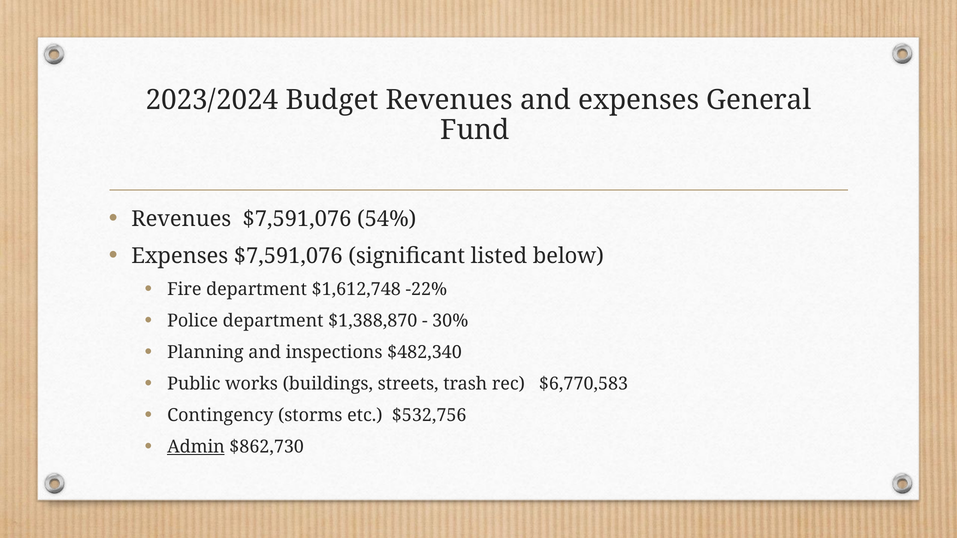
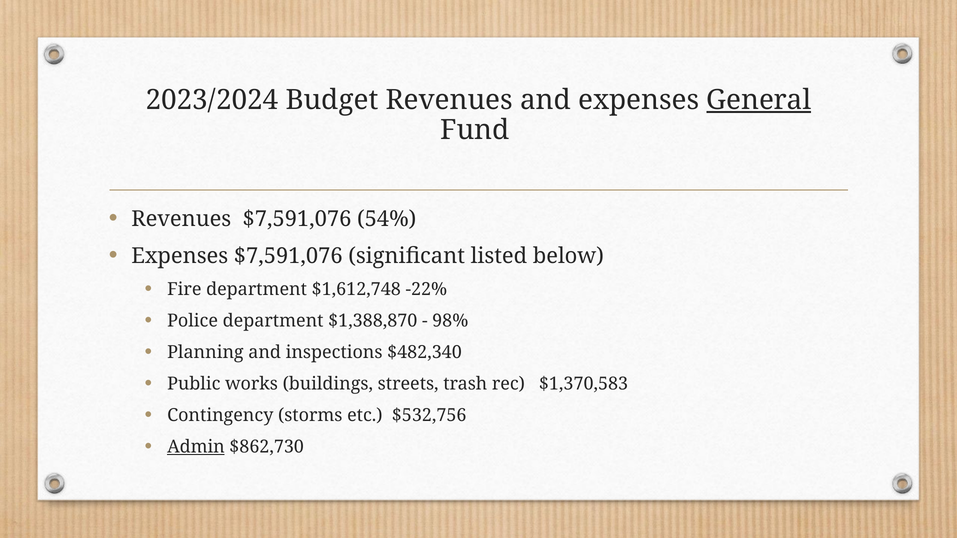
General underline: none -> present
30%: 30% -> 98%
$6,770,583: $6,770,583 -> $1,370,583
